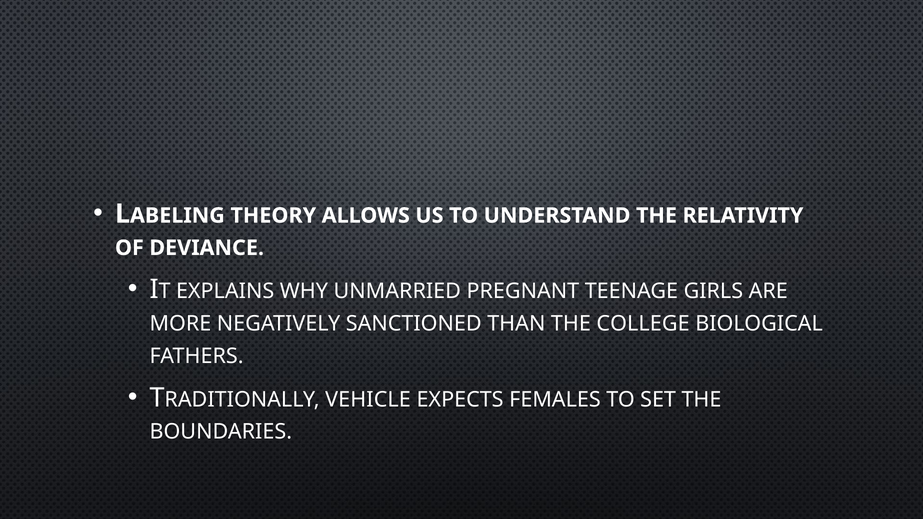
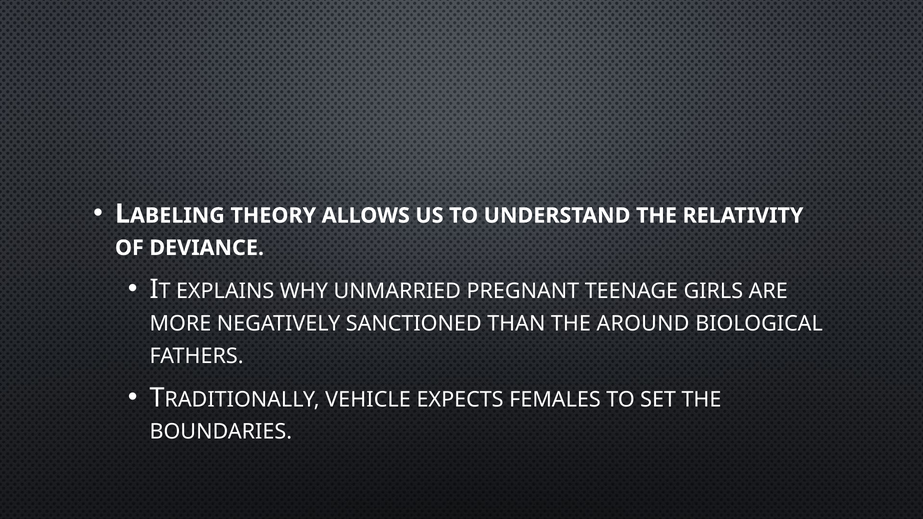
COLLEGE: COLLEGE -> AROUND
